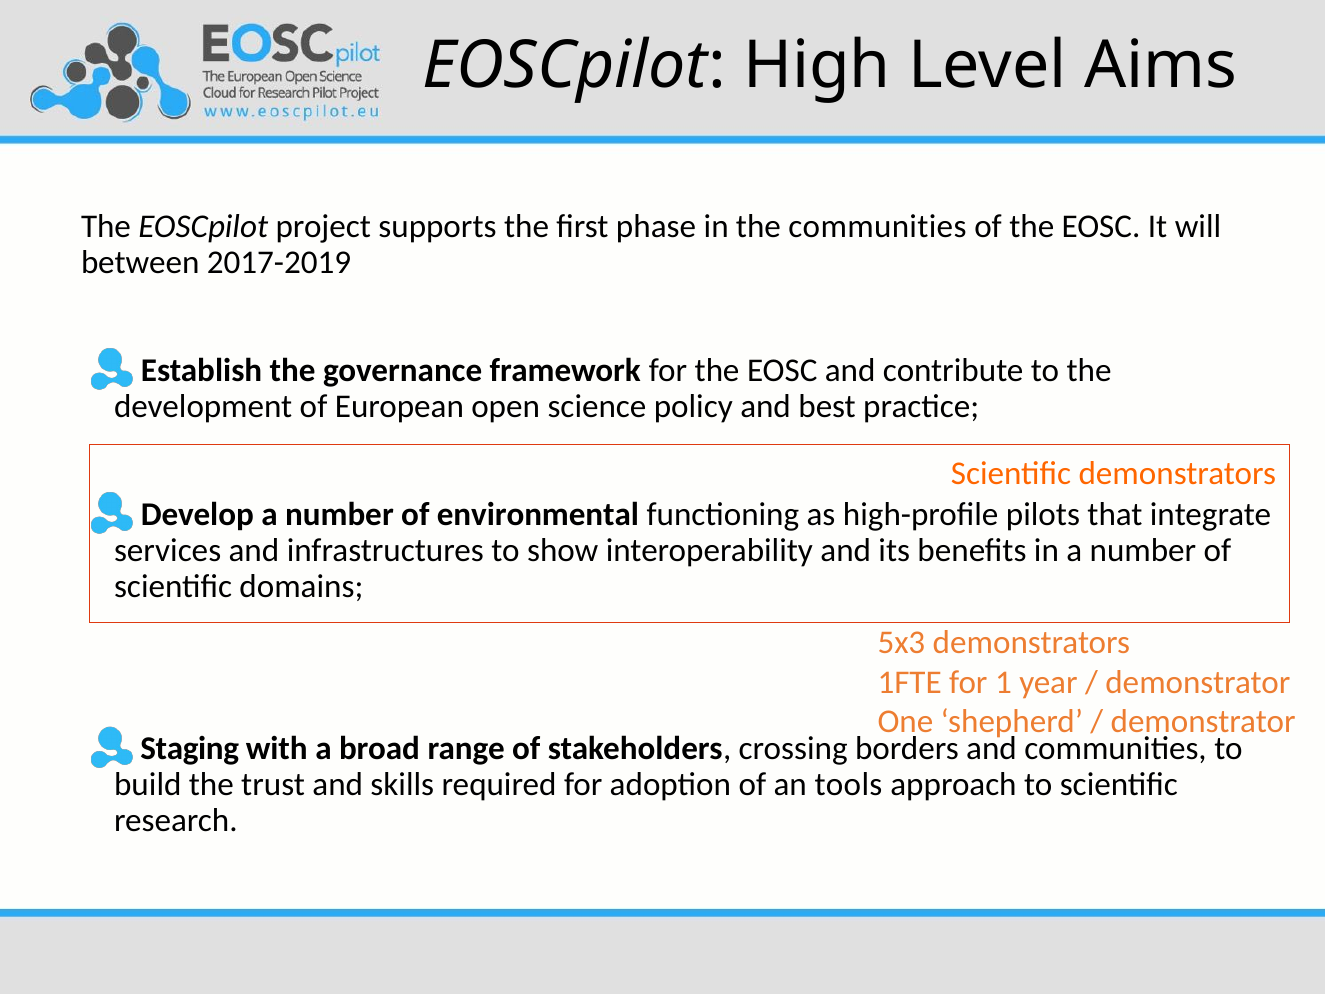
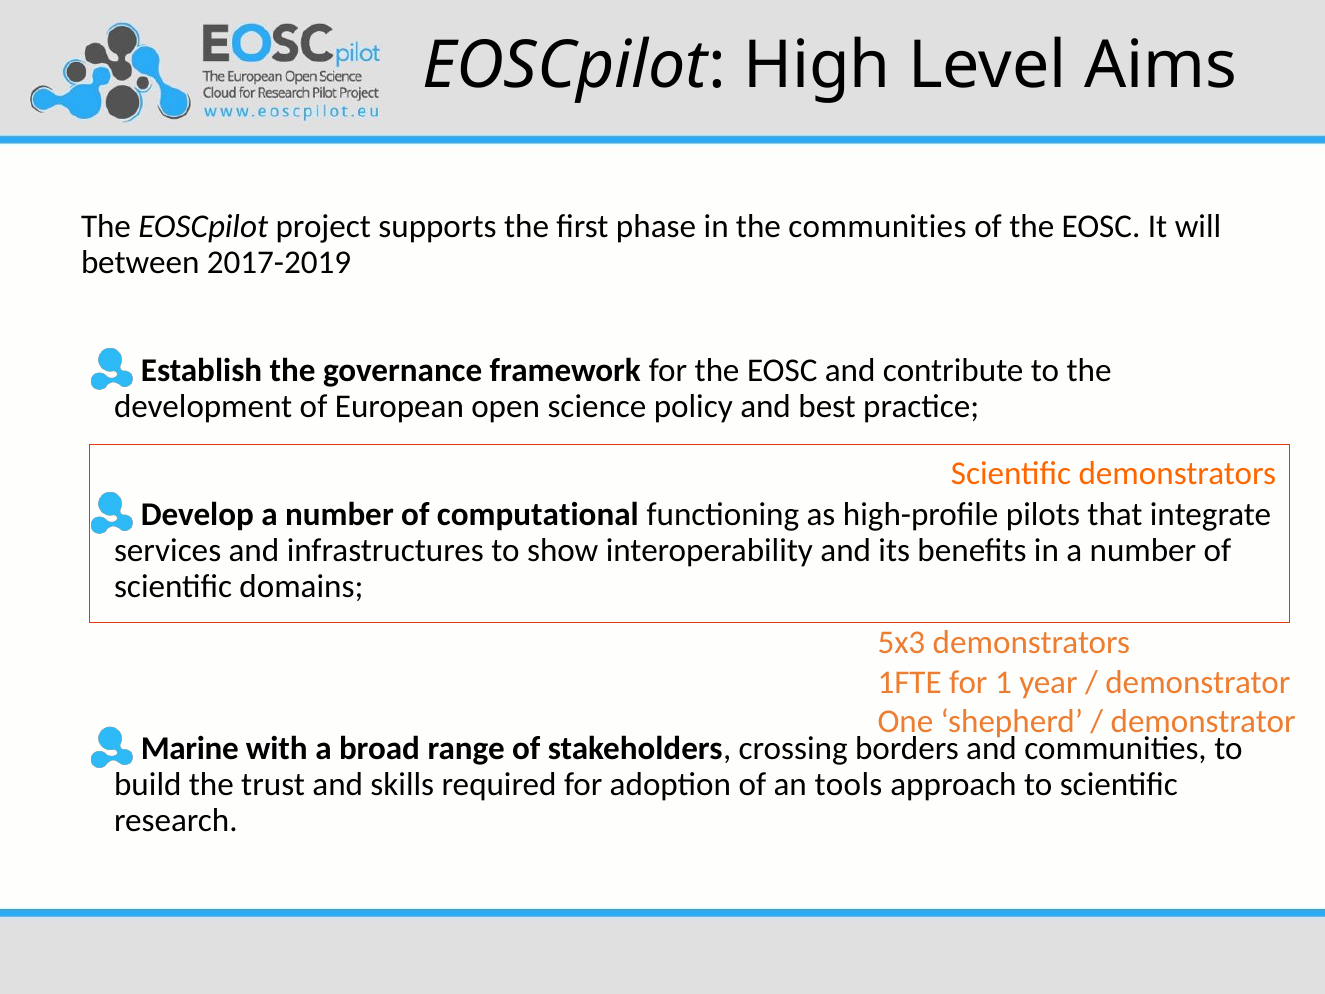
environmental: environmental -> computational
Staging: Staging -> Marine
